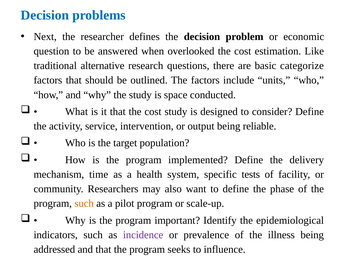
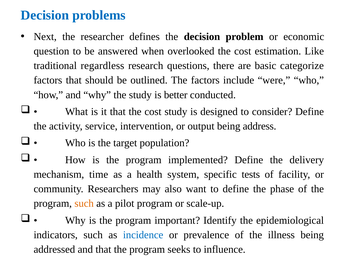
alternative: alternative -> regardless
units: units -> were
space: space -> better
reliable: reliable -> address
incidence colour: purple -> blue
